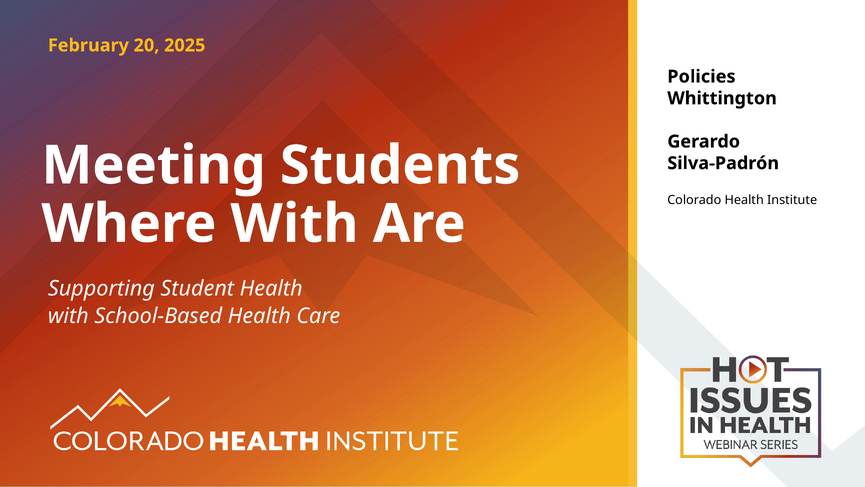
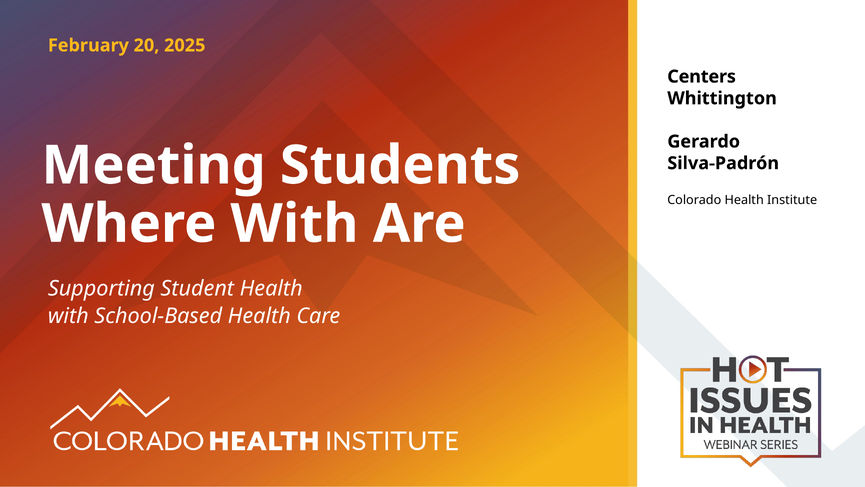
Policies: Policies -> Centers
